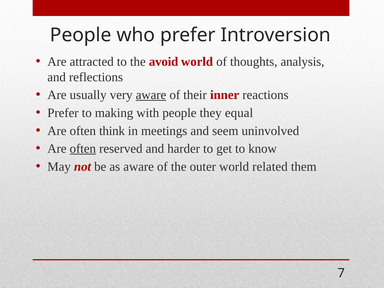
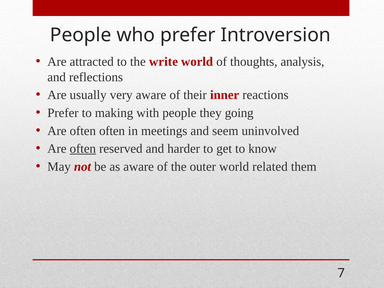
avoid: avoid -> write
aware at (151, 95) underline: present -> none
equal: equal -> going
often think: think -> often
